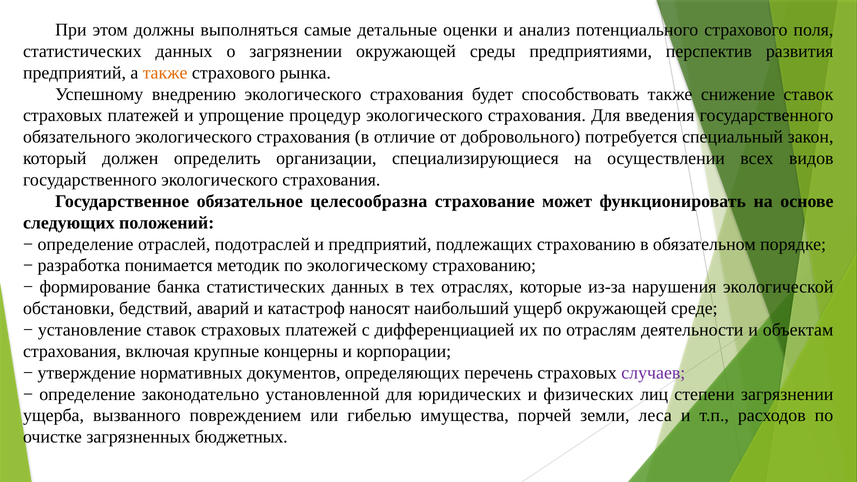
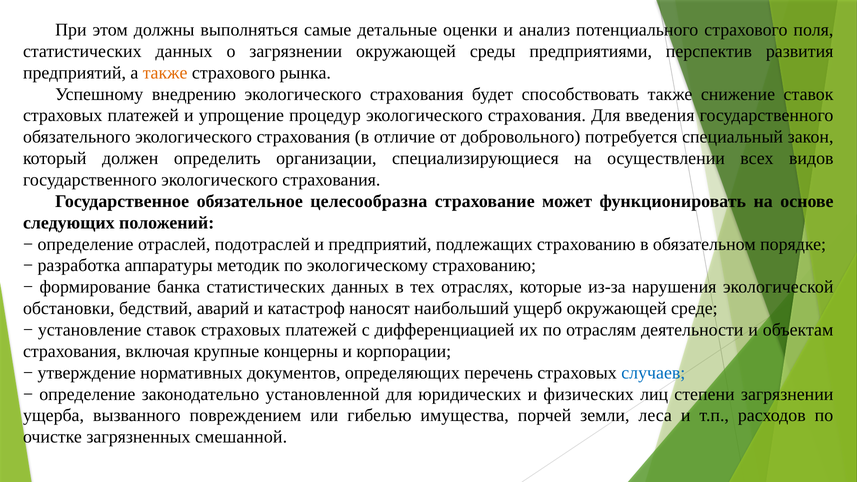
понимается: понимается -> аппаратуры
случаев colour: purple -> blue
бюджетных: бюджетных -> смешанной
